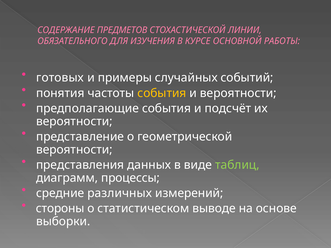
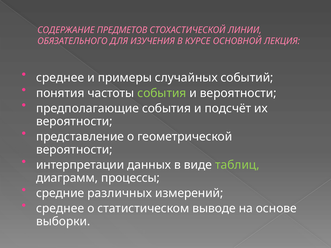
РАБОТЫ: РАБОТЫ -> ЛЕКЦИЯ
готовых at (60, 78): готовых -> среднее
события at (162, 93) colour: yellow -> light green
представления: представления -> интерпретации
стороны at (60, 209): стороны -> среднее
